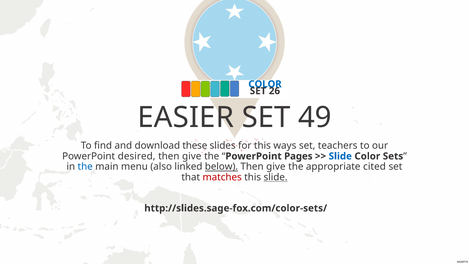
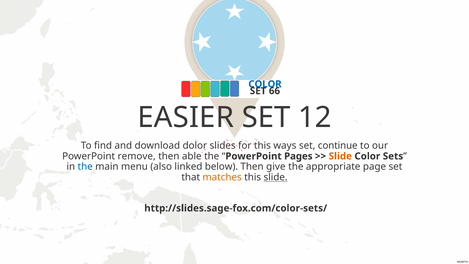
26: 26 -> 66
49: 49 -> 12
these: these -> dolor
teachers: teachers -> continue
desired: desired -> remove
give at (192, 156): give -> able
Slide at (340, 156) colour: blue -> orange
below underline: present -> none
cited: cited -> page
matches colour: red -> orange
